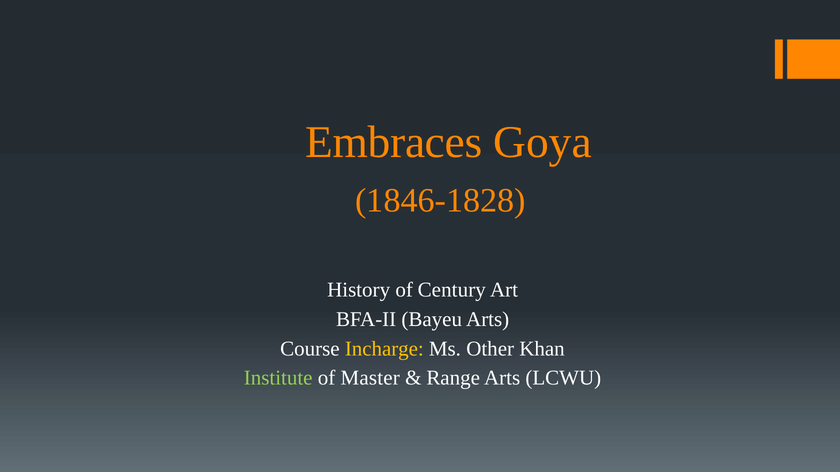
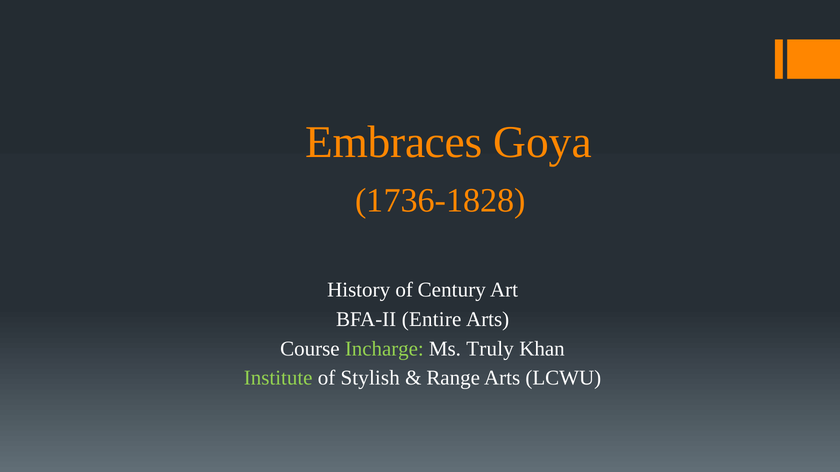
1846-1828: 1846-1828 -> 1736-1828
Bayeu: Bayeu -> Entire
Incharge colour: yellow -> light green
Other: Other -> Truly
Master: Master -> Stylish
